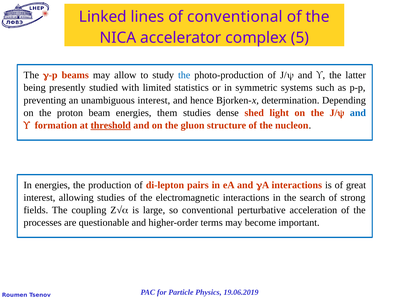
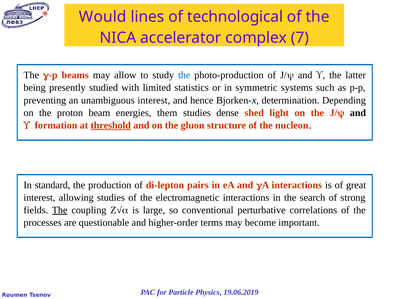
Linked: Linked -> Would
of conventional: conventional -> technological
5: 5 -> 7
and at (358, 113) colour: blue -> black
In energies: energies -> standard
The at (60, 210) underline: none -> present
acceleration: acceleration -> correlations
